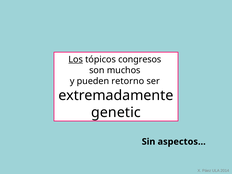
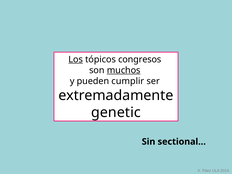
muchos underline: none -> present
retorno: retorno -> cumplir
aspectos…: aspectos… -> sectional…
